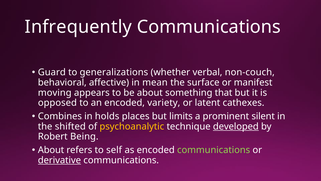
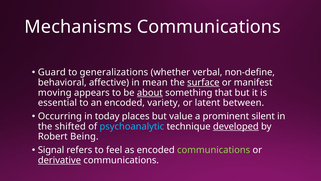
Infrequently: Infrequently -> Mechanisms
non-couch: non-couch -> non-define
surface underline: none -> present
about at (150, 92) underline: none -> present
opposed: opposed -> essential
cathexes: cathexes -> between
Combines: Combines -> Occurring
holds: holds -> today
limits: limits -> value
psychoanalytic colour: yellow -> light blue
About at (51, 150): About -> Signal
self: self -> feel
